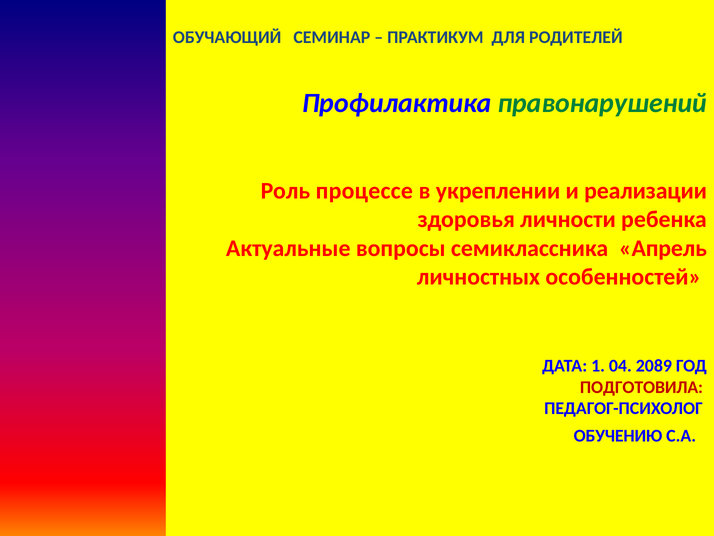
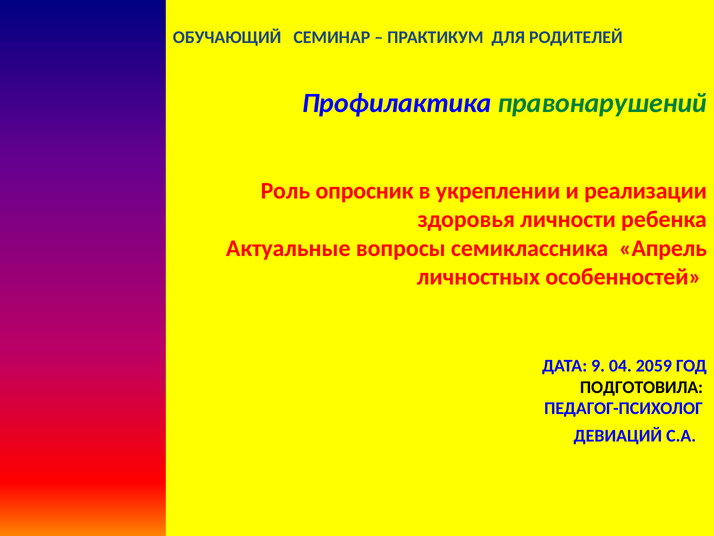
процессе: процессе -> опросник
1: 1 -> 9
2089: 2089 -> 2059
ПОДГОТОВИЛА colour: red -> black
ОБУЧЕНИЮ: ОБУЧЕНИЮ -> ДЕВИАЦИЙ
